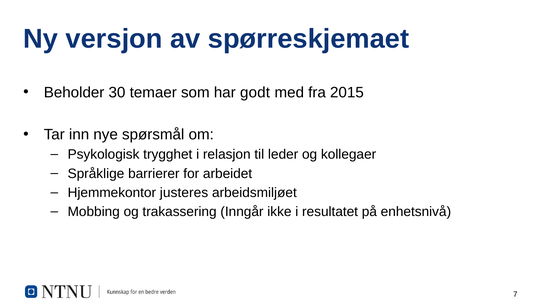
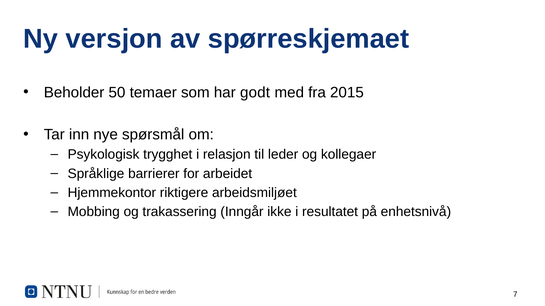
30: 30 -> 50
justeres: justeres -> riktigere
